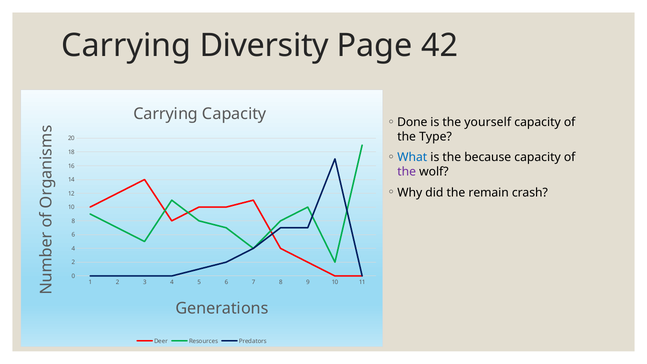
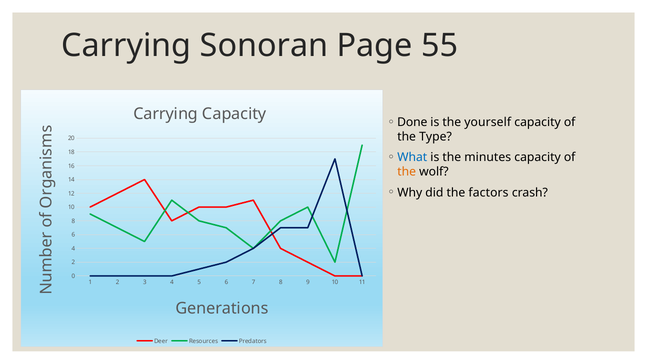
Diversity: Diversity -> Sonoran
42: 42 -> 55
because: because -> minutes
the at (407, 172) colour: purple -> orange
remain: remain -> factors
